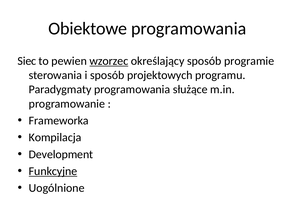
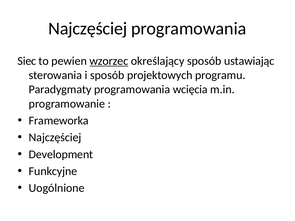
Obiektowe at (88, 29): Obiektowe -> Najczęściej
programie: programie -> ustawiając
służące: służące -> wcięcia
Kompilacja at (55, 138): Kompilacja -> Najczęściej
Funkcyjne underline: present -> none
